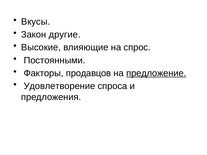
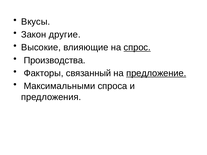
спрос underline: none -> present
Постоянными: Постоянными -> Производства
продавцов: продавцов -> связанный
Удовлетворение: Удовлетворение -> Максимальными
